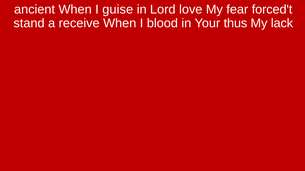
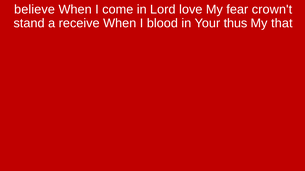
ancient: ancient -> believe
guise: guise -> come
forced't: forced't -> crown't
lack: lack -> that
